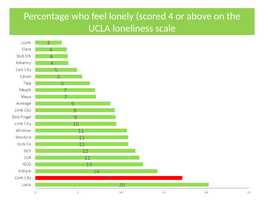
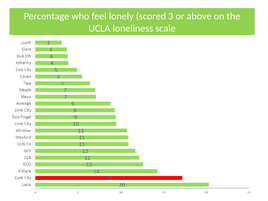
4: 4 -> 3
